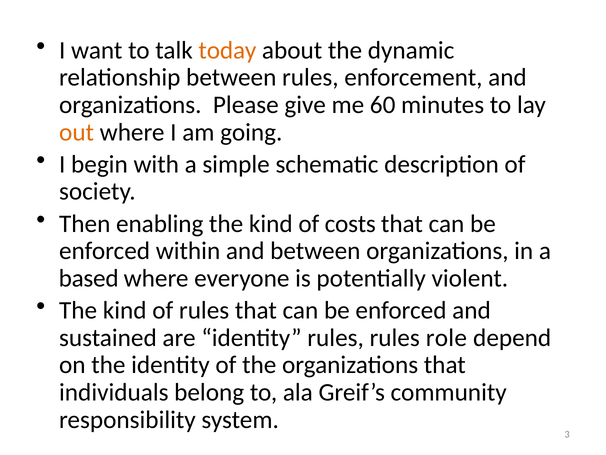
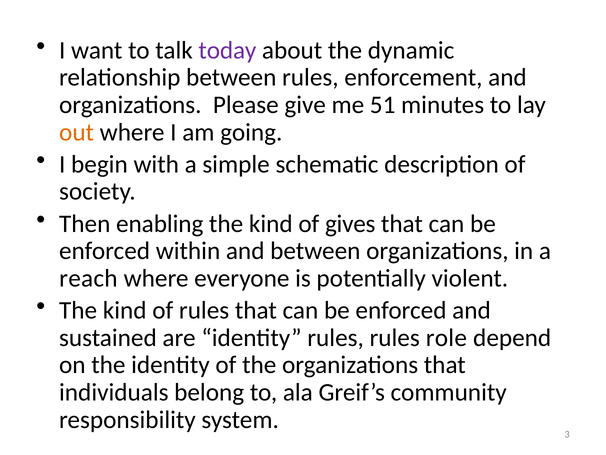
today colour: orange -> purple
60: 60 -> 51
costs: costs -> gives
based: based -> reach
